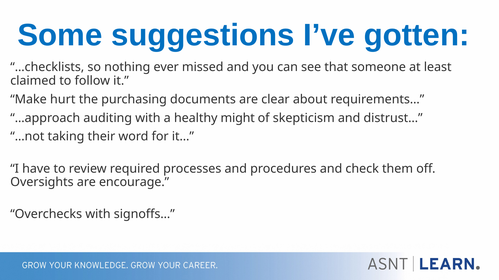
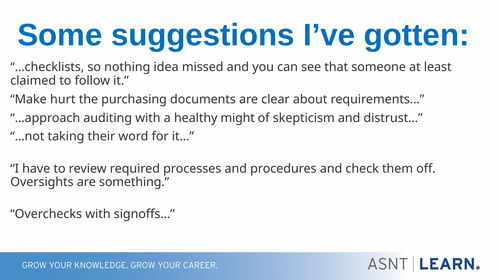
ever: ever -> idea
encourage: encourage -> something
